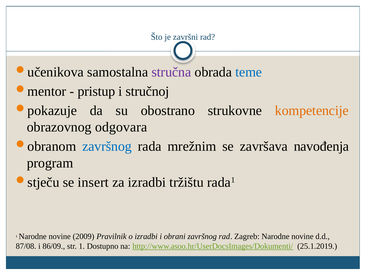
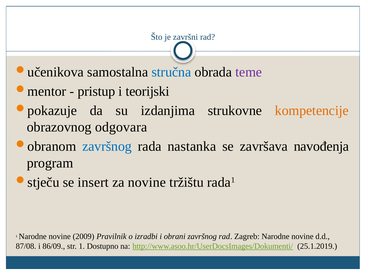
stručna colour: purple -> blue
teme colour: blue -> purple
stručnoj: stručnoj -> teorijski
obostrano: obostrano -> izdanjima
mrežnim: mrežnim -> nastanka
za izradbi: izradbi -> novine
